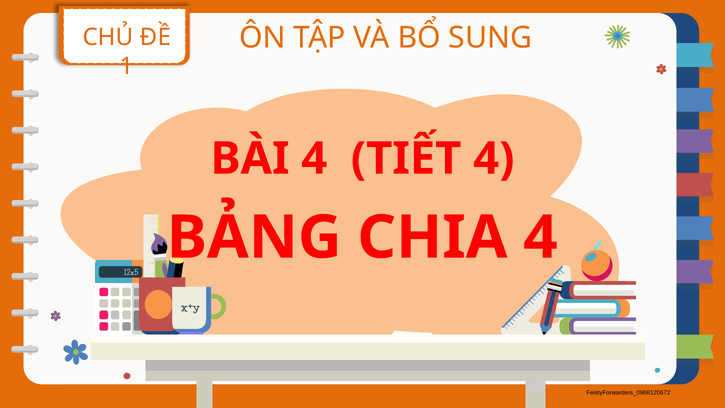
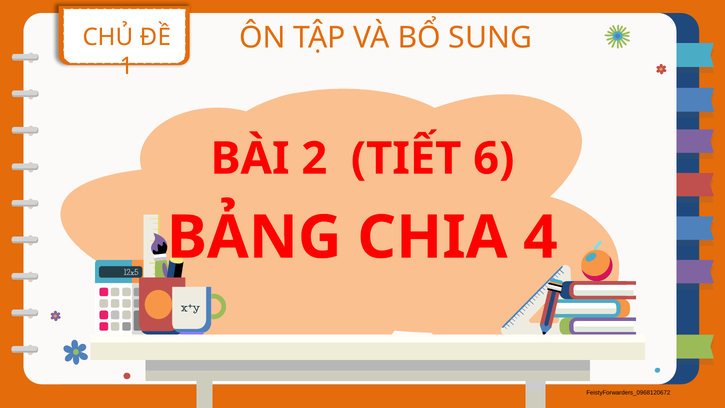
BÀI 4: 4 -> 2
TIẾT 4: 4 -> 6
